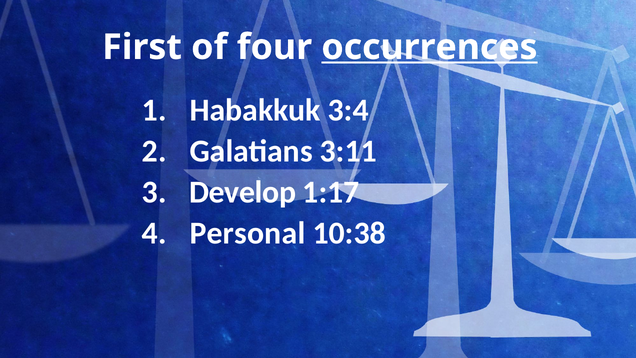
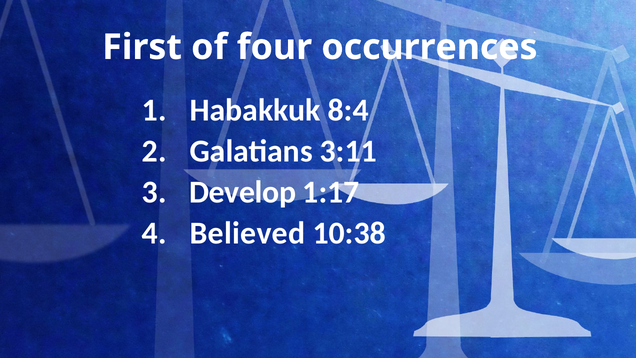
occurrences underline: present -> none
3:4: 3:4 -> 8:4
Personal: Personal -> Believed
